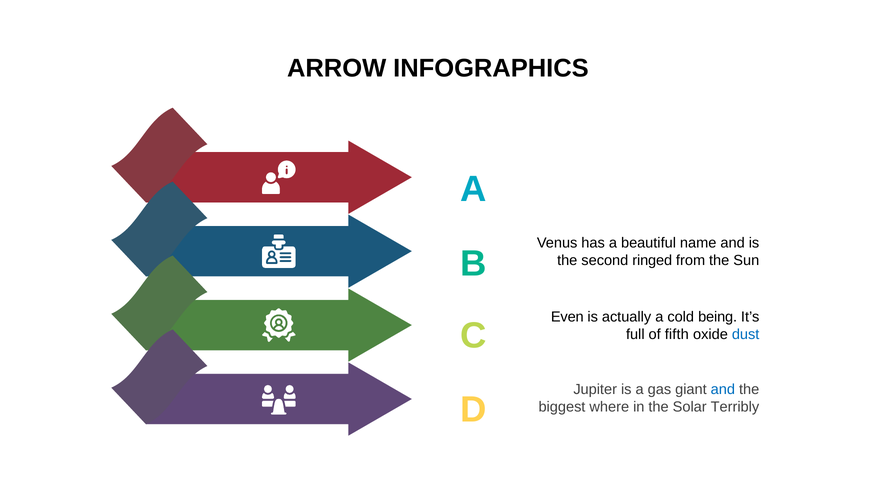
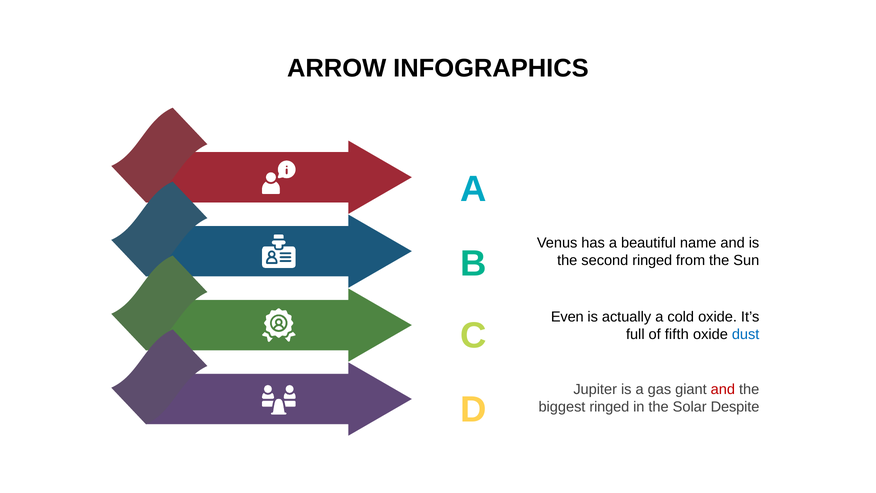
cold being: being -> oxide
and at (723, 389) colour: blue -> red
biggest where: where -> ringed
Terribly: Terribly -> Despite
